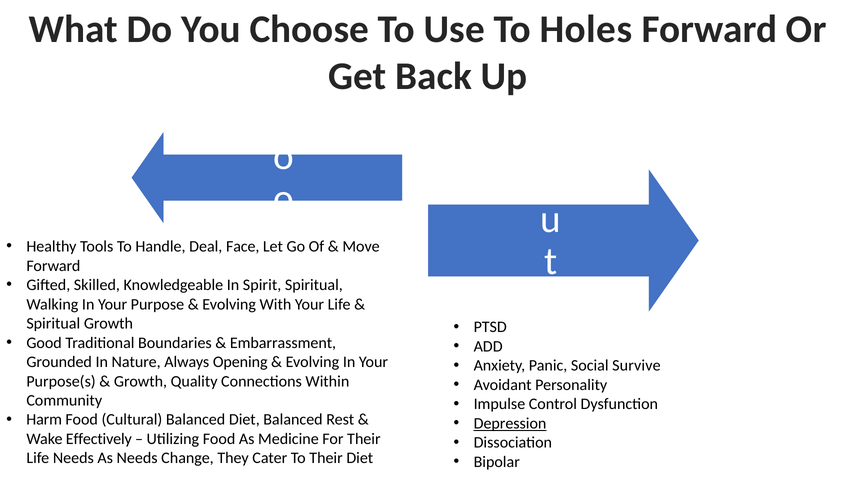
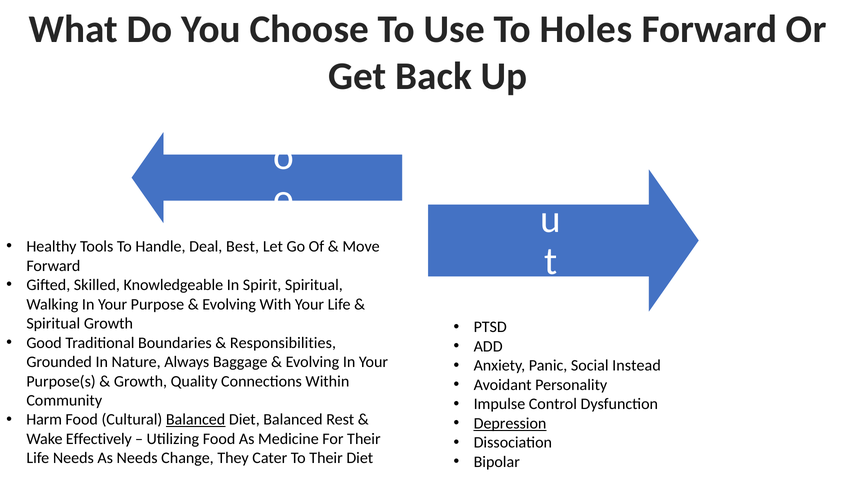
Face: Face -> Best
Embarrassment: Embarrassment -> Responsibilities
Opening: Opening -> Baggage
Survive: Survive -> Instead
Balanced at (196, 420) underline: none -> present
